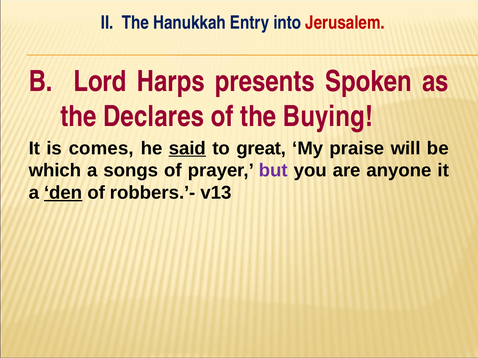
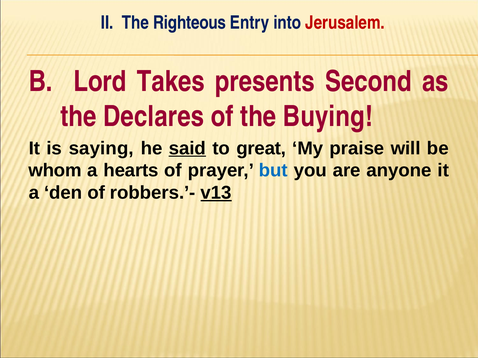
Hanukkah: Hanukkah -> Righteous
Harps: Harps -> Takes
Spoken: Spoken -> Second
comes: comes -> saying
which: which -> whom
songs: songs -> hearts
but colour: purple -> blue
den underline: present -> none
v13 underline: none -> present
